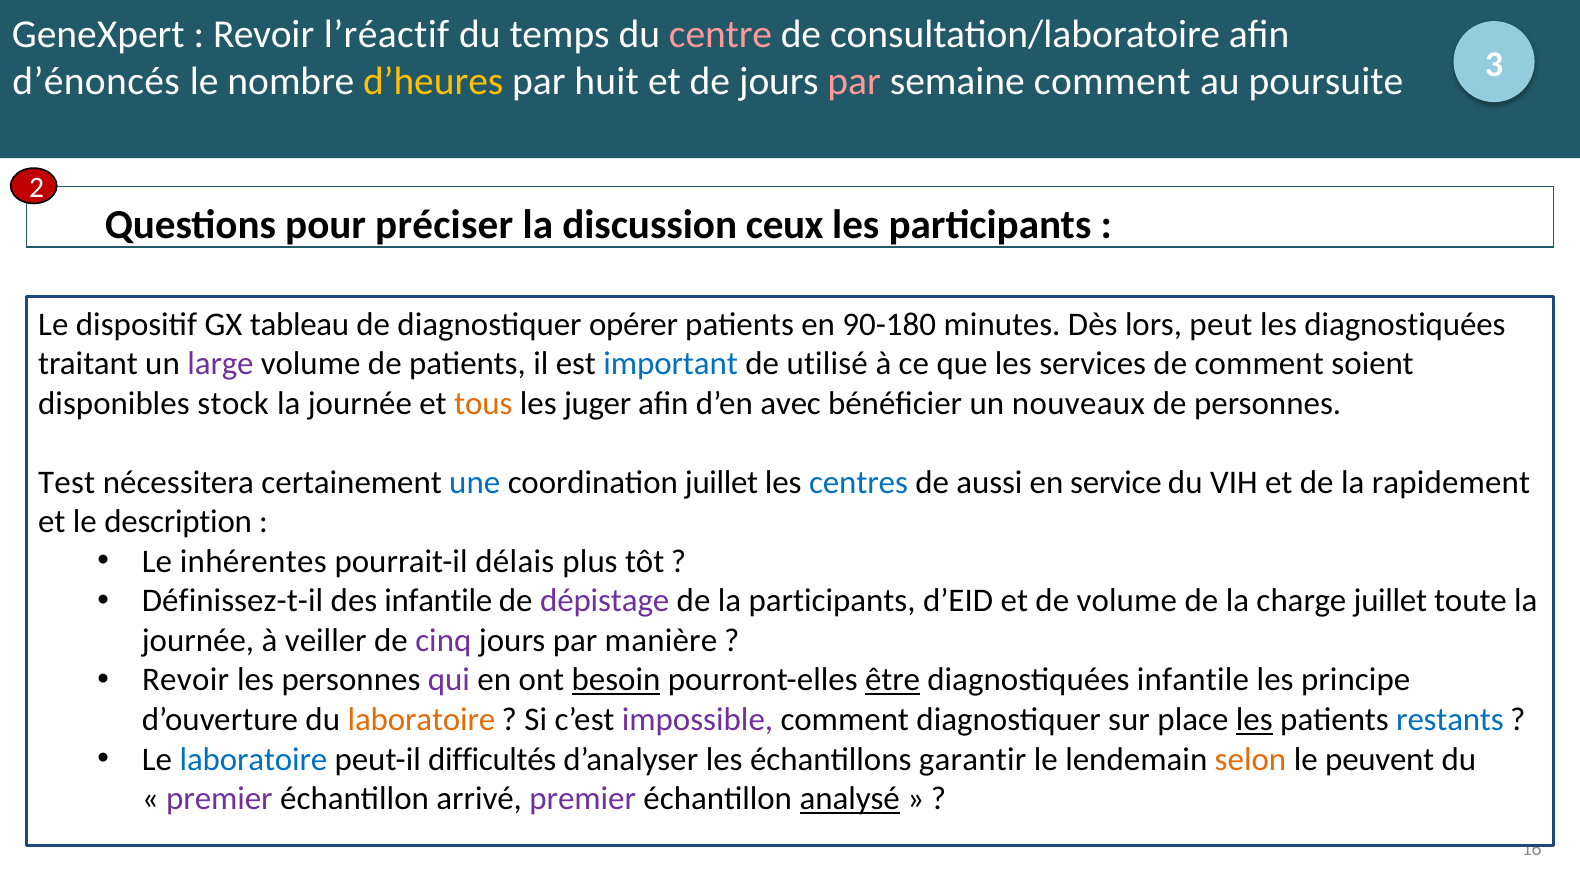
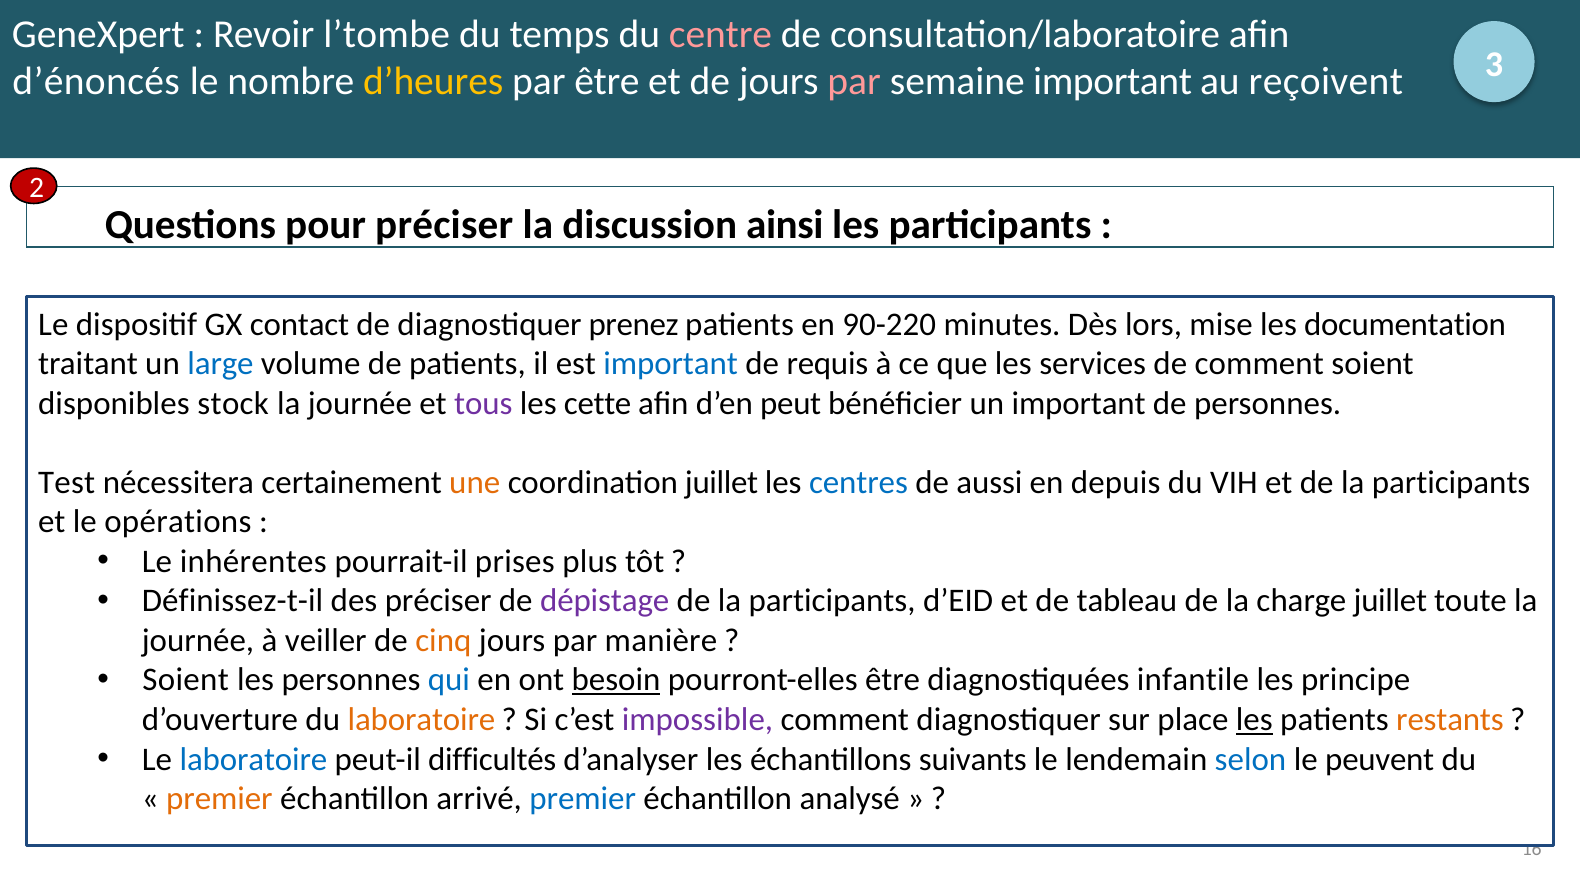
l’réactif: l’réactif -> l’tombe
par huit: huit -> être
semaine comment: comment -> important
poursuite: poursuite -> reçoivent
ceux: ceux -> ainsi
tableau: tableau -> contact
opérer: opérer -> prenez
90-180: 90-180 -> 90-220
peut: peut -> mise
les diagnostiquées: diagnostiquées -> documentation
large colour: purple -> blue
utilisé: utilisé -> requis
tous colour: orange -> purple
juger: juger -> cette
avec: avec -> peut
un nouveaux: nouveaux -> important
une colour: blue -> orange
service: service -> depuis
et de la rapidement: rapidement -> participants
description: description -> opérations
délais: délais -> prises
des infantile: infantile -> préciser
de volume: volume -> tableau
cinq colour: purple -> orange
Revoir at (186, 680): Revoir -> Soient
qui colour: purple -> blue
être at (893, 680) underline: present -> none
restants colour: blue -> orange
garantir: garantir -> suivants
selon colour: orange -> blue
premier at (219, 799) colour: purple -> orange
premier at (583, 799) colour: purple -> blue
analysé underline: present -> none
